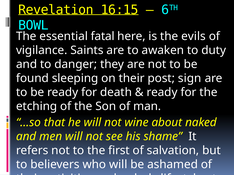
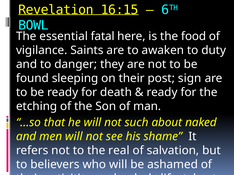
evils: evils -> food
wine: wine -> such
first: first -> real
